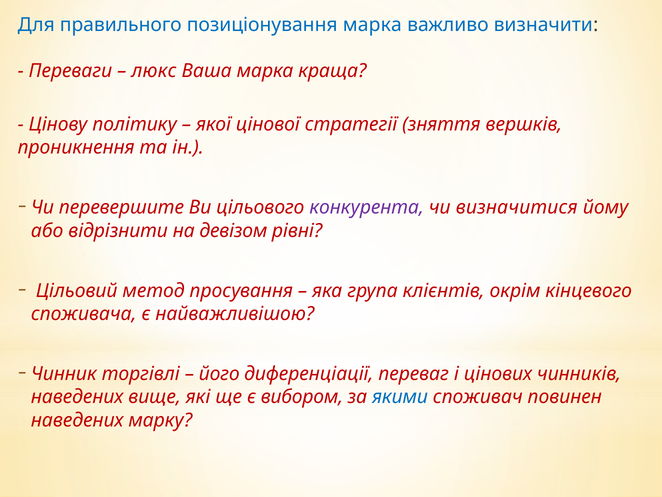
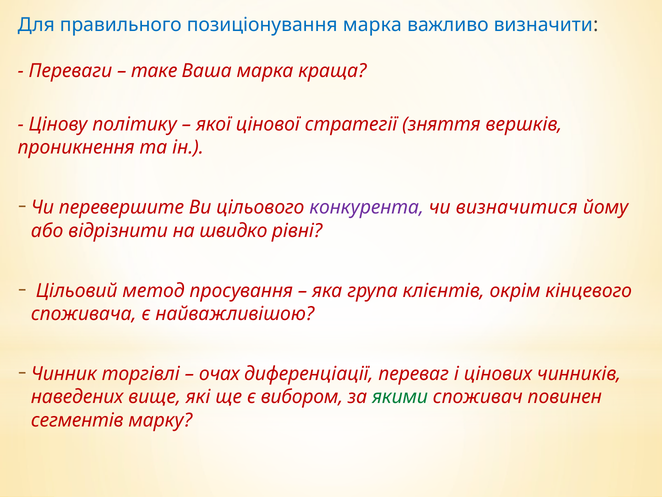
люкс: люкс -> таке
девізом: девізом -> швидко
його: його -> очах
якими colour: blue -> green
наведених at (77, 420): наведених -> сегментів
